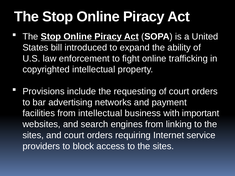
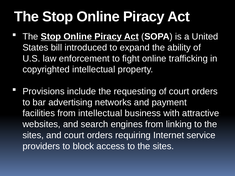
important: important -> attractive
